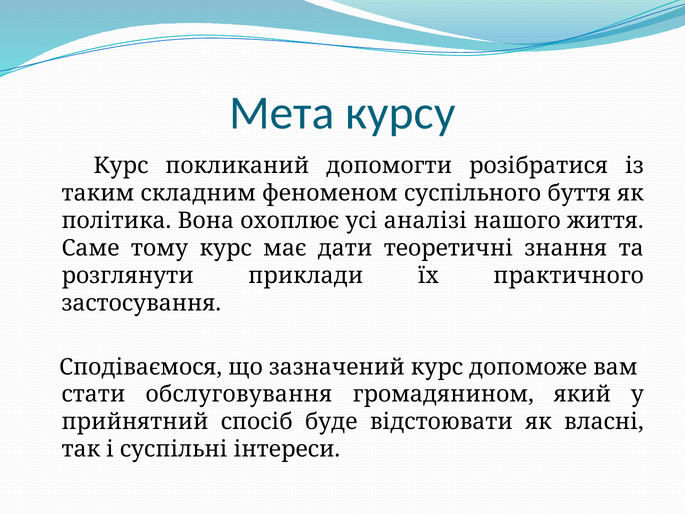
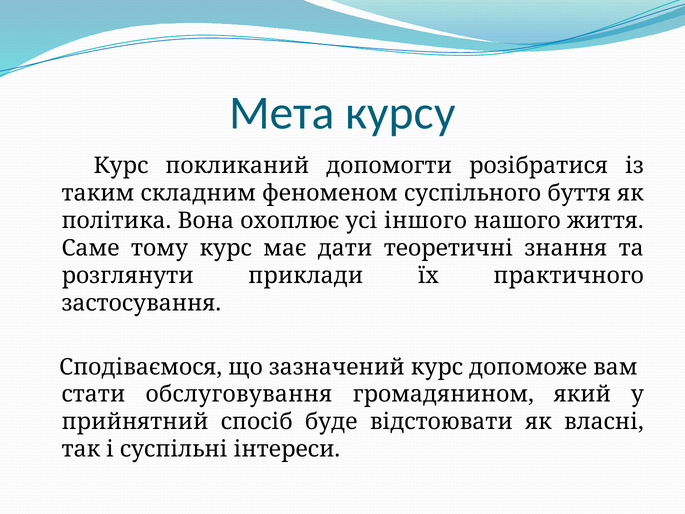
аналізі: аналізі -> іншого
